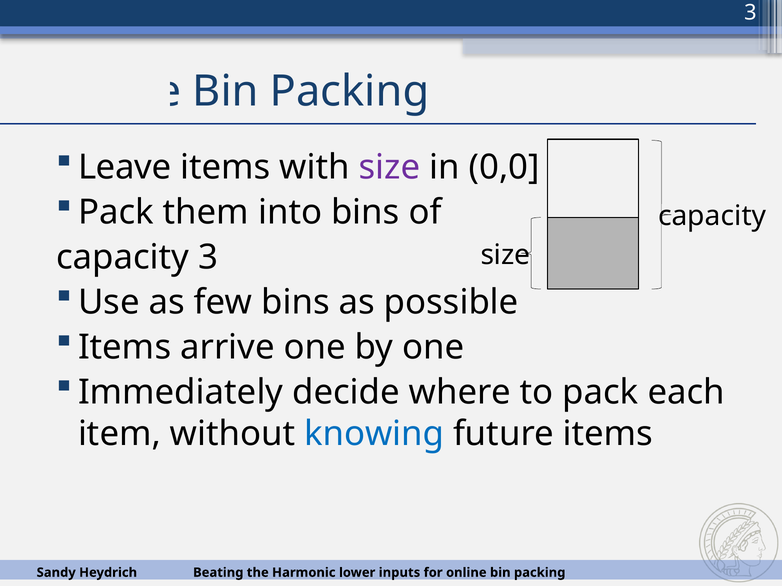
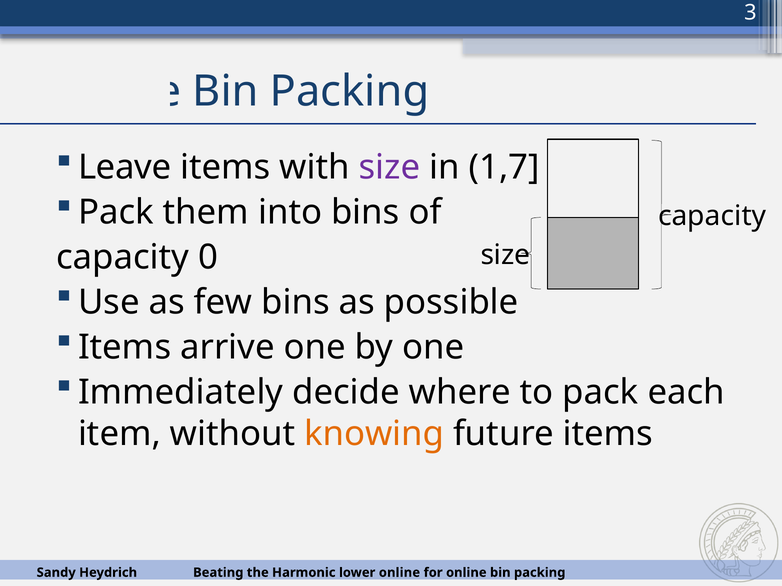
0,0: 0,0 -> 1,7
capacity 3: 3 -> 0
knowing colour: blue -> orange
lower inputs: inputs -> online
